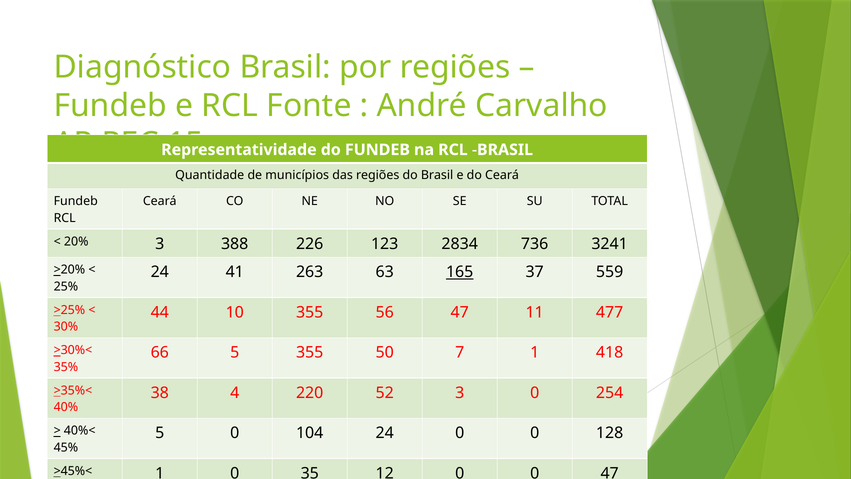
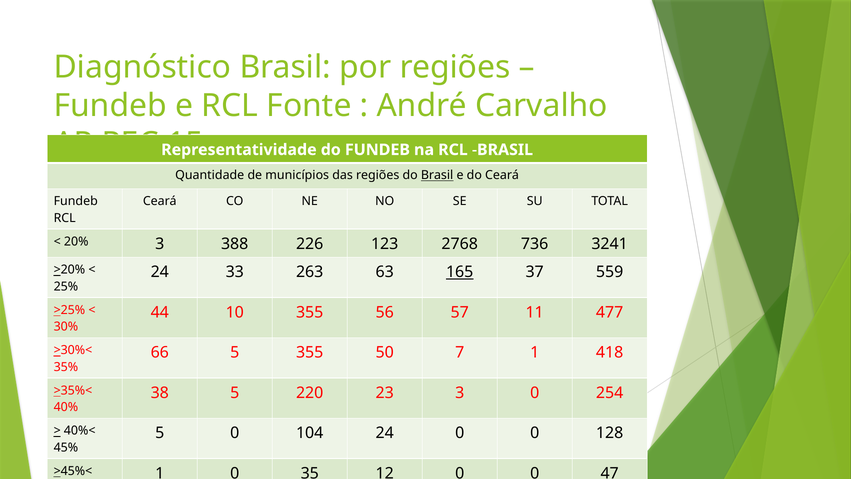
Brasil at (437, 175) underline: none -> present
2834: 2834 -> 2768
41: 41 -> 33
56 47: 47 -> 57
38 4: 4 -> 5
220 52: 52 -> 23
